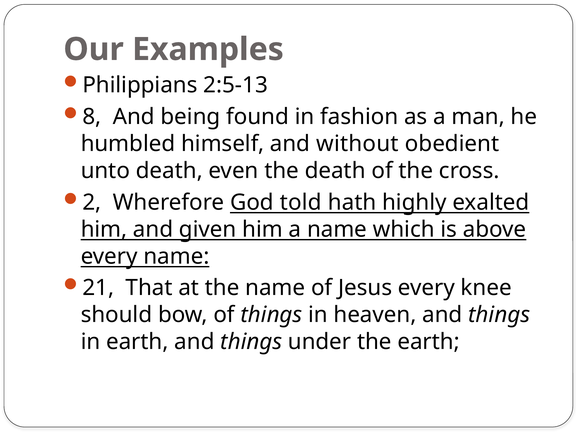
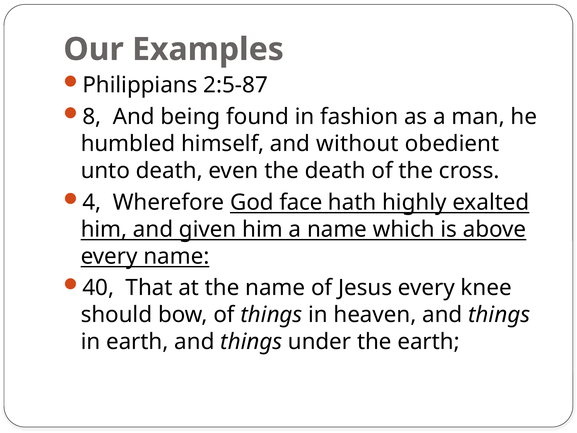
2:5-13: 2:5-13 -> 2:5-87
2: 2 -> 4
told: told -> face
21: 21 -> 40
